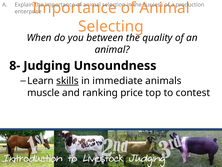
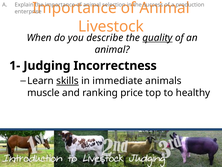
Selecting: Selecting -> Livestock
between: between -> describe
quality underline: none -> present
8-: 8- -> 1-
Unsoundness: Unsoundness -> Incorrectness
contest: contest -> healthy
